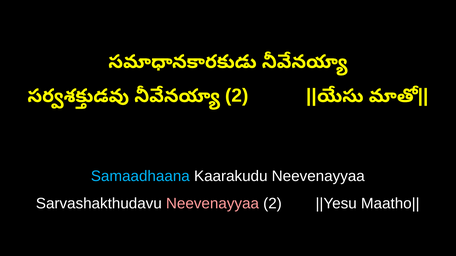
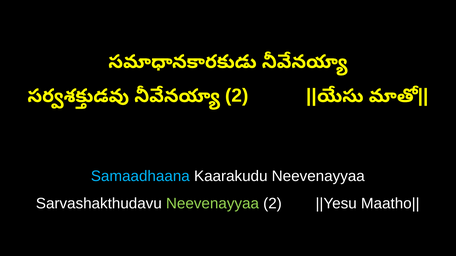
Neevenayyaa at (212, 204) colour: pink -> light green
